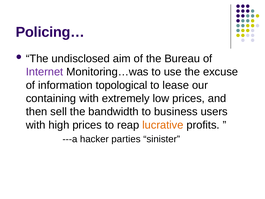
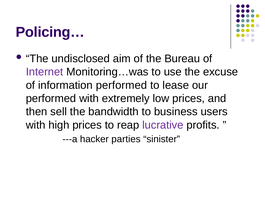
information topological: topological -> performed
containing at (51, 98): containing -> performed
lucrative colour: orange -> purple
